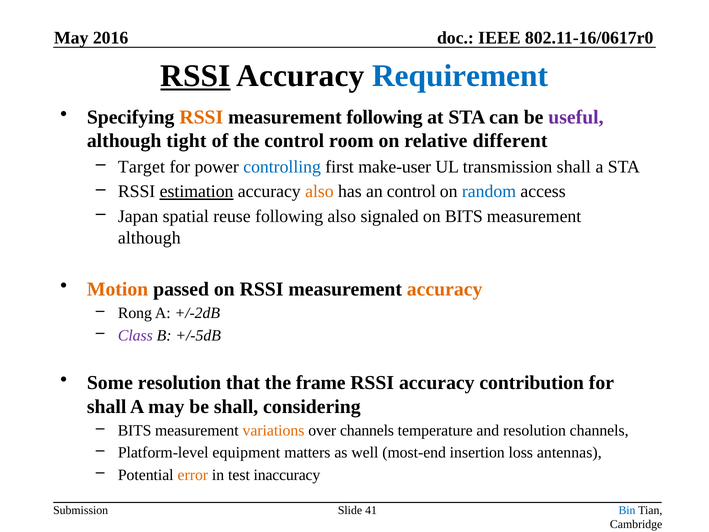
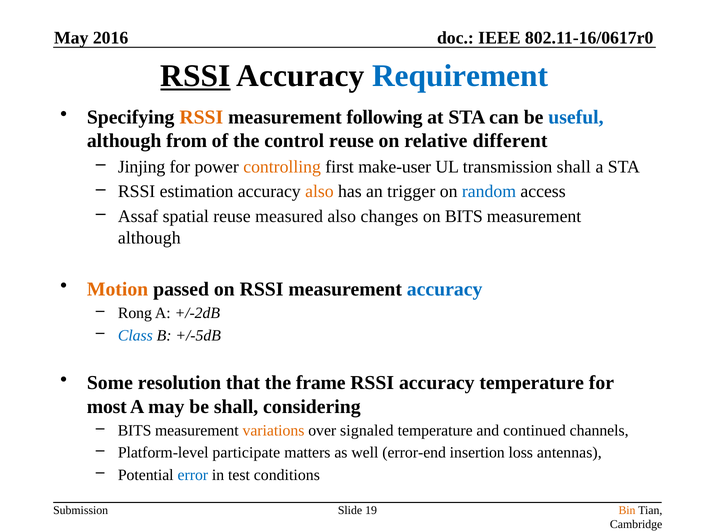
useful colour: purple -> blue
tight: tight -> from
control room: room -> reuse
Target: Target -> Jinjing
controlling colour: blue -> orange
estimation underline: present -> none
an control: control -> trigger
Japan: Japan -> Assaf
reuse following: following -> measured
signaled: signaled -> changes
accuracy at (445, 289) colour: orange -> blue
Class colour: purple -> blue
accuracy contribution: contribution -> temperature
shall at (107, 406): shall -> most
over channels: channels -> signaled
and resolution: resolution -> continued
equipment: equipment -> participate
most-end: most-end -> error-end
error colour: orange -> blue
inaccuracy: inaccuracy -> conditions
41: 41 -> 19
Bin colour: blue -> orange
